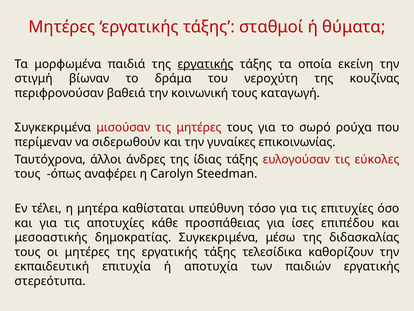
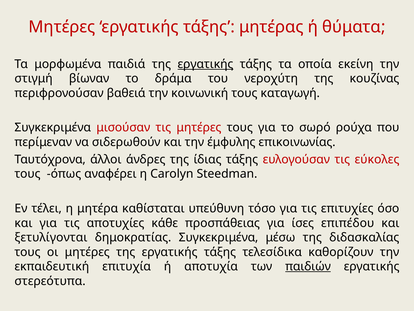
σταθμοί: σταθμοί -> μητέρας
γυναίκες: γυναίκες -> έμφυλης
μεσοαστικής: μεσοαστικής -> ξετυλίγονται
παιδιών underline: none -> present
